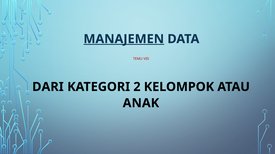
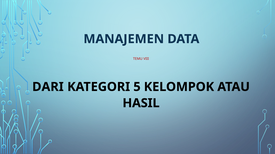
MANAJEMEN underline: present -> none
2: 2 -> 5
ANAK: ANAK -> HASIL
